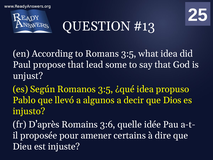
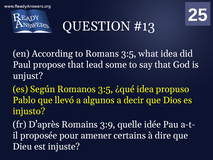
3:6: 3:6 -> 3:9
